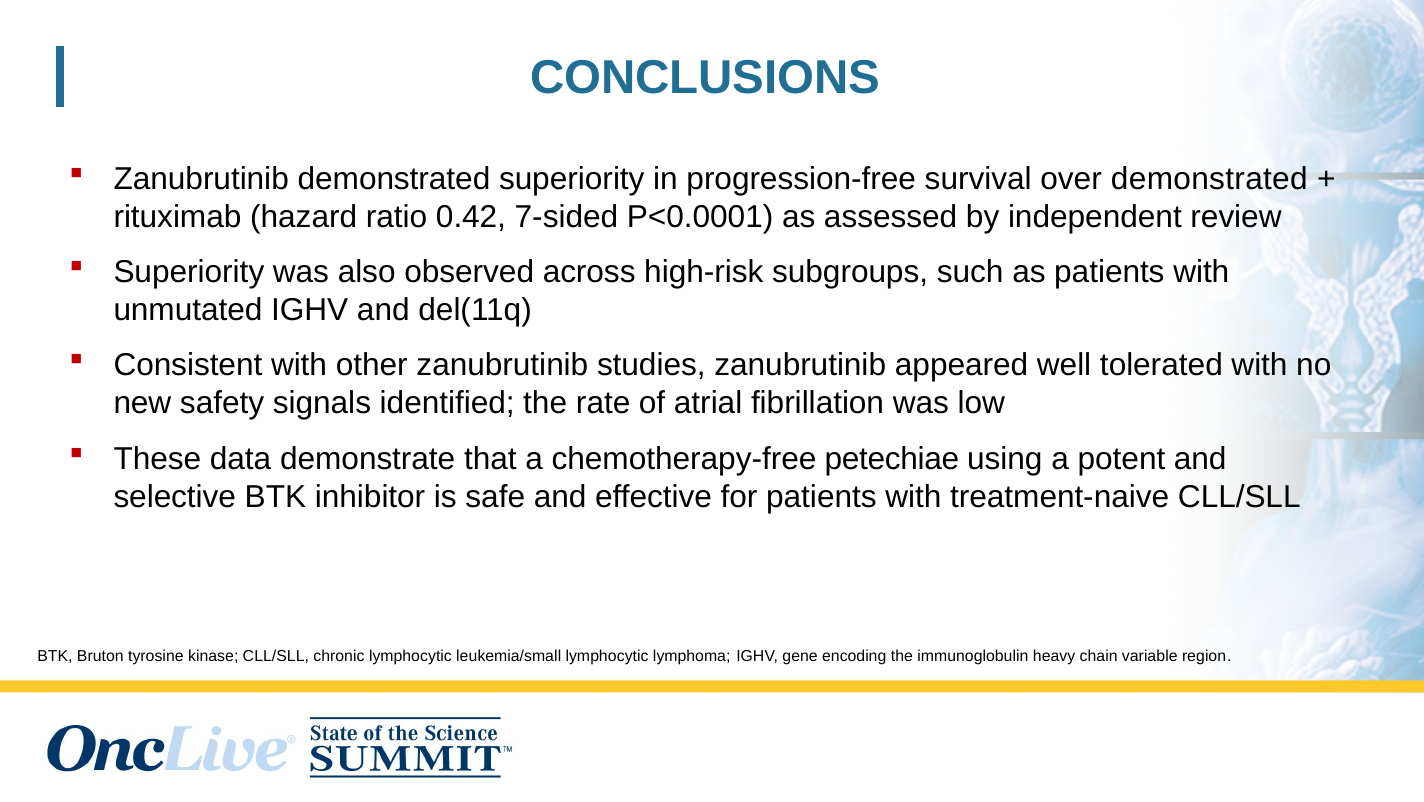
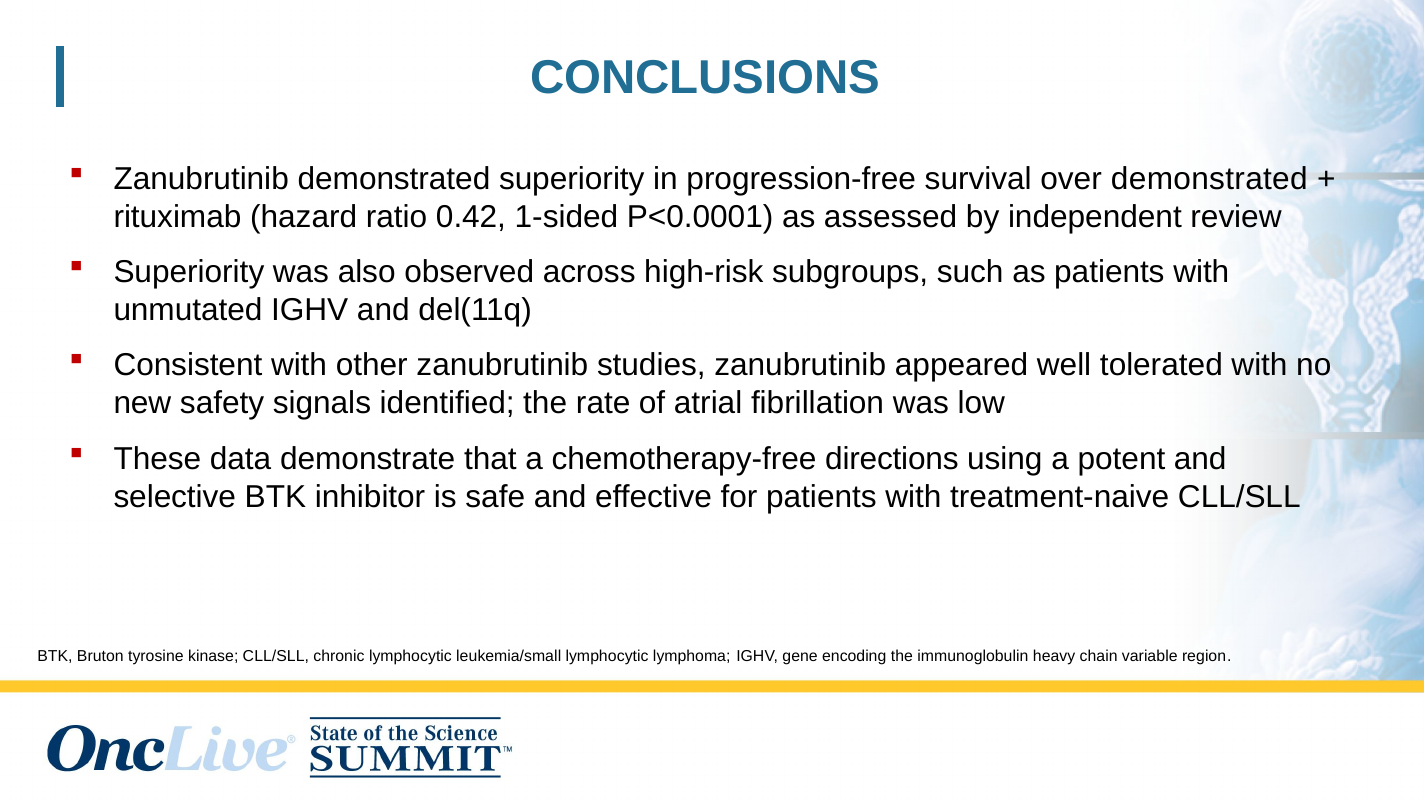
7-sided: 7-sided -> 1-sided
petechiae: petechiae -> directions
